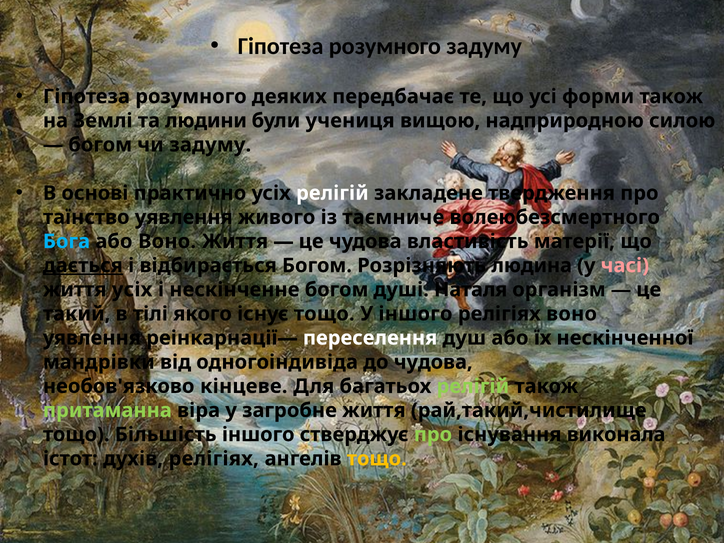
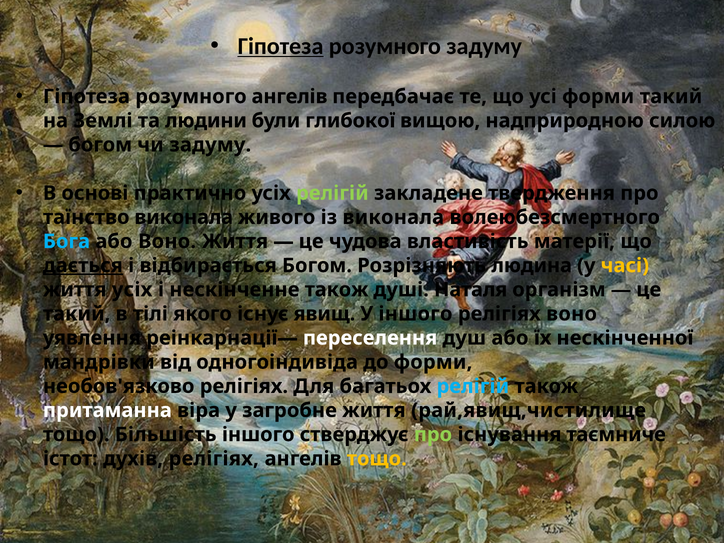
Гіпотеза at (281, 46) underline: none -> present
розумного деяких: деяких -> ангелів
форми також: також -> такий
учениця: учениця -> глибокої
релігій at (332, 193) colour: white -> light green
таїнство уявлення: уявлення -> виконала
із таємниче: таємниче -> виконала
часі colour: pink -> yellow
нескінченне богом: богом -> також
існує тощо: тощо -> явищ
до чудова: чудова -> форми
необов'язково кінцеве: кінцеве -> релігіях
релігій at (473, 386) colour: light green -> light blue
притаманна colour: light green -> white
рай,такий,чистилище: рай,такий,чистилище -> рай,явищ,чистилище
виконала: виконала -> таємниче
